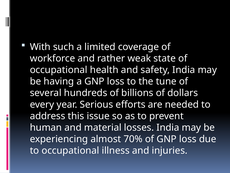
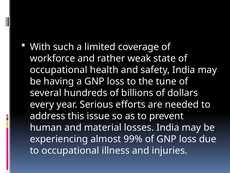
70%: 70% -> 99%
